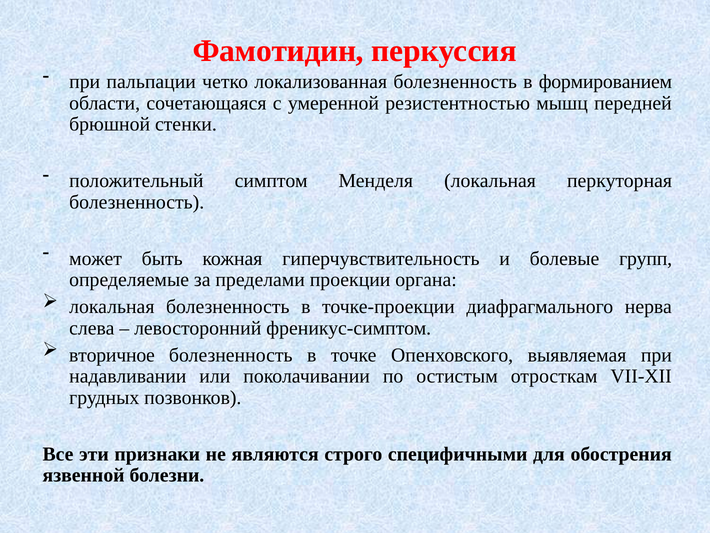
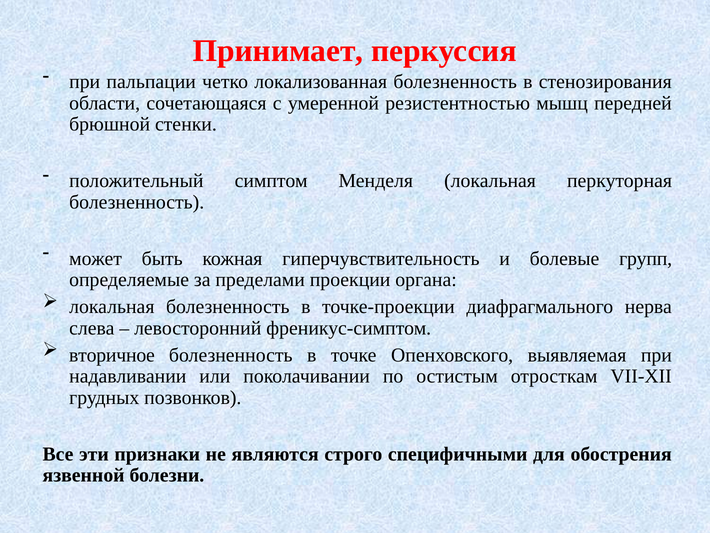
Фамотидин: Фамотидин -> Принимает
формированием: формированием -> стенозирования
